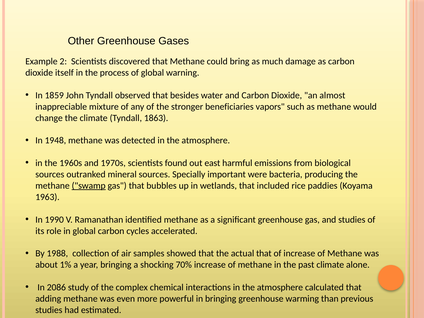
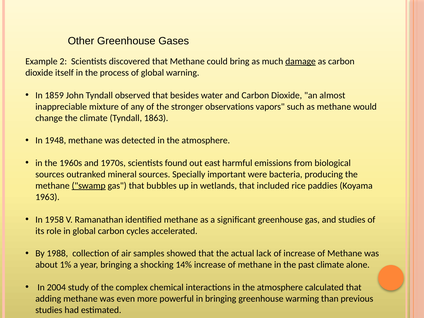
damage underline: none -> present
beneficiaries: beneficiaries -> observations
1990: 1990 -> 1958
actual that: that -> lack
70%: 70% -> 14%
2086: 2086 -> 2004
